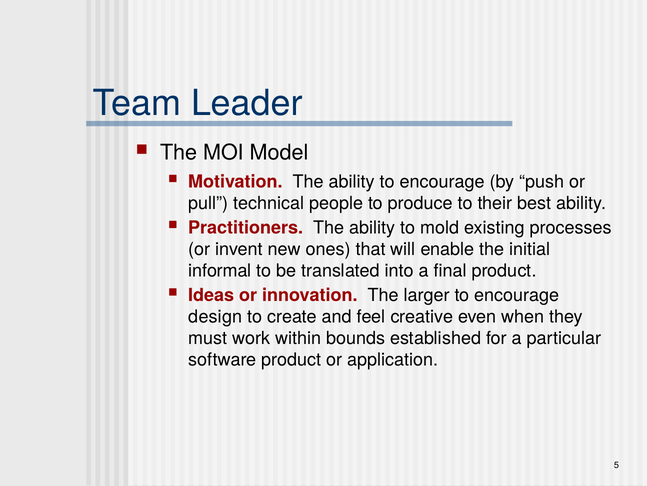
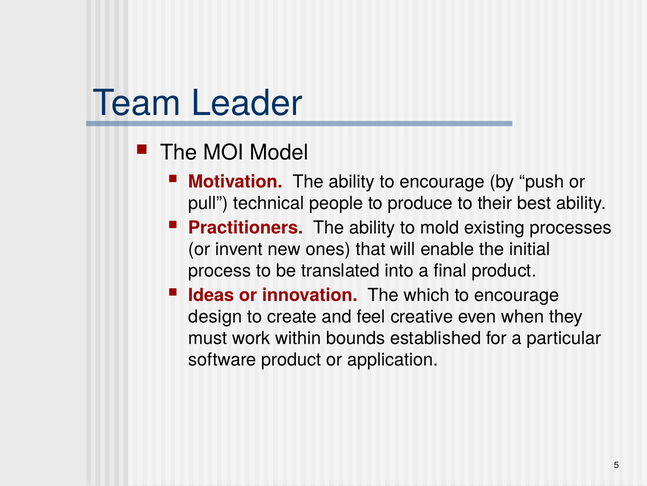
informal: informal -> process
larger: larger -> which
